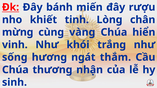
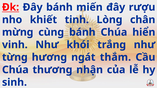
cùng vàng: vàng -> bánh
sống: sống -> từng
